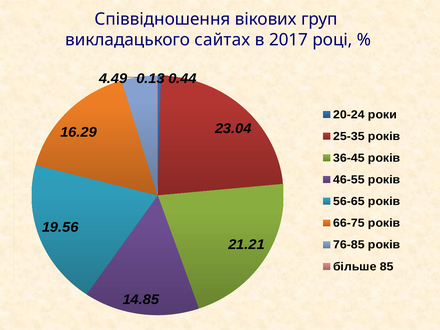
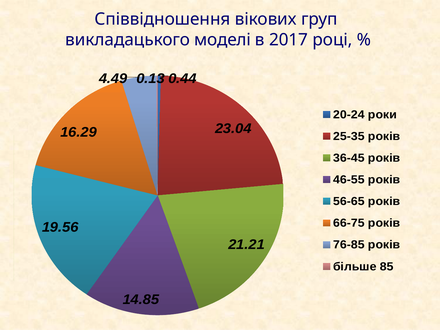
сайтах: сайтах -> моделі
